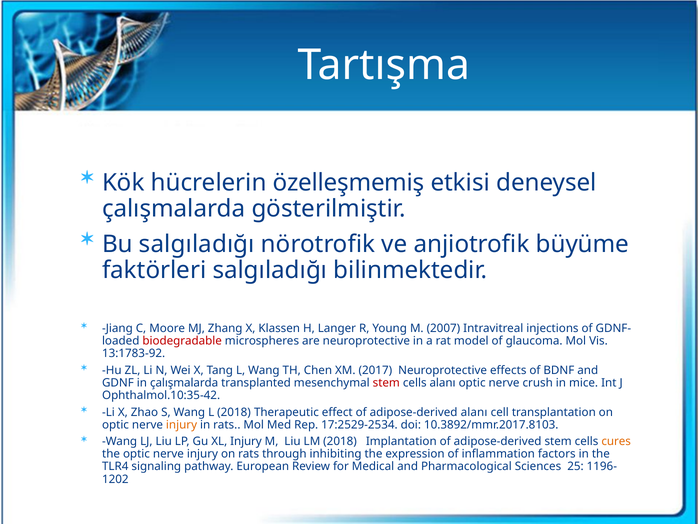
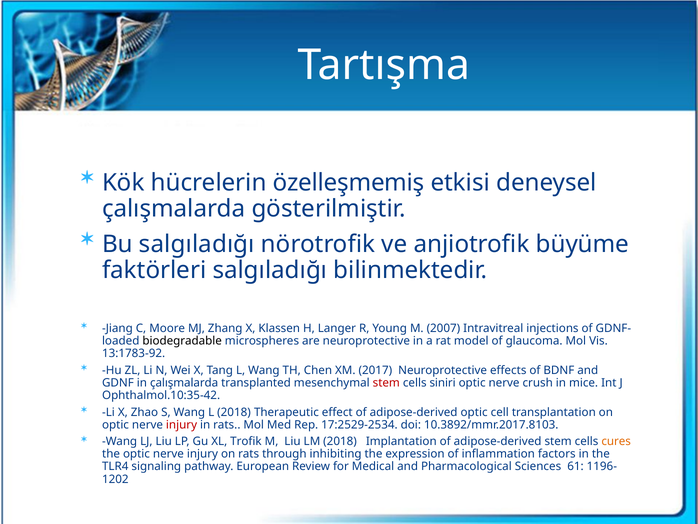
biodegradable colour: red -> black
cells alanı: alanı -> siniri
adipose‑derived alanı: alanı -> optic
injury at (182, 424) colour: orange -> red
XL Injury: Injury -> Trofik
25: 25 -> 61
